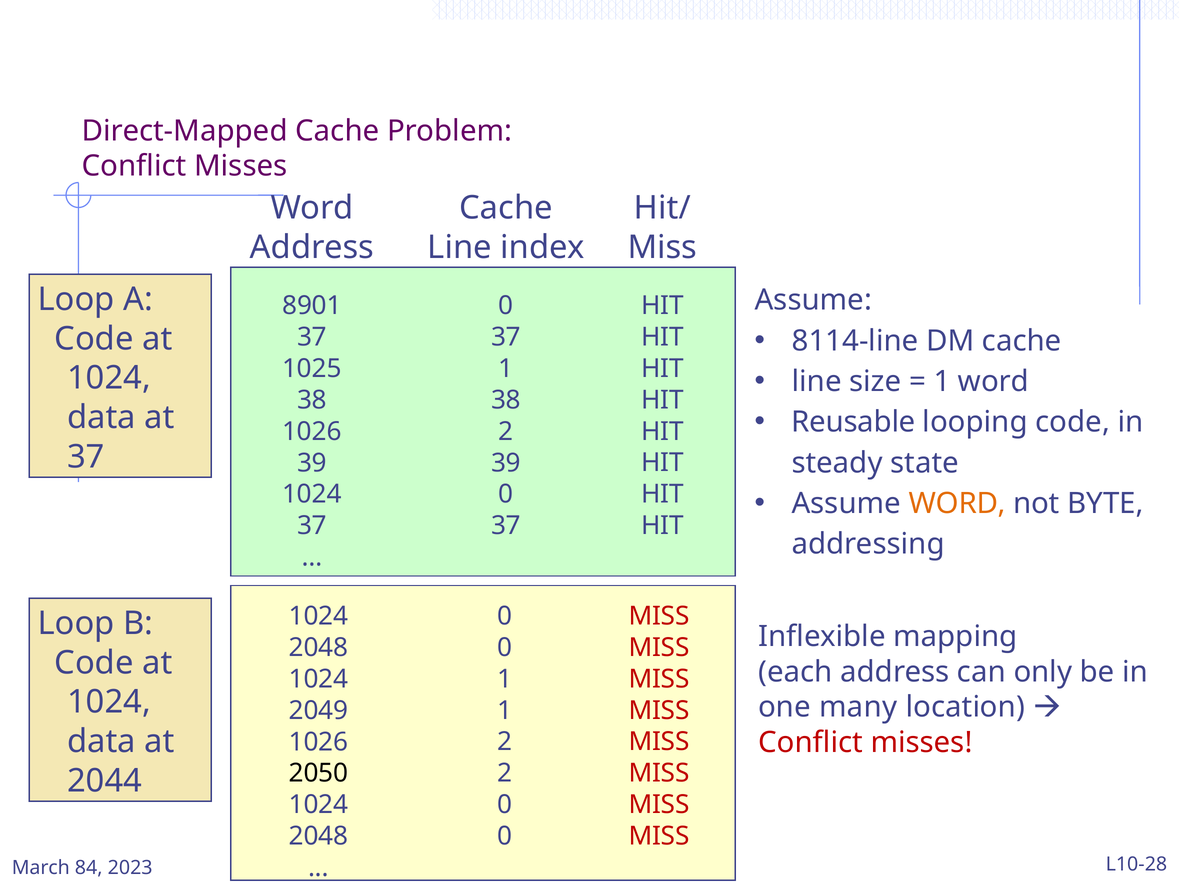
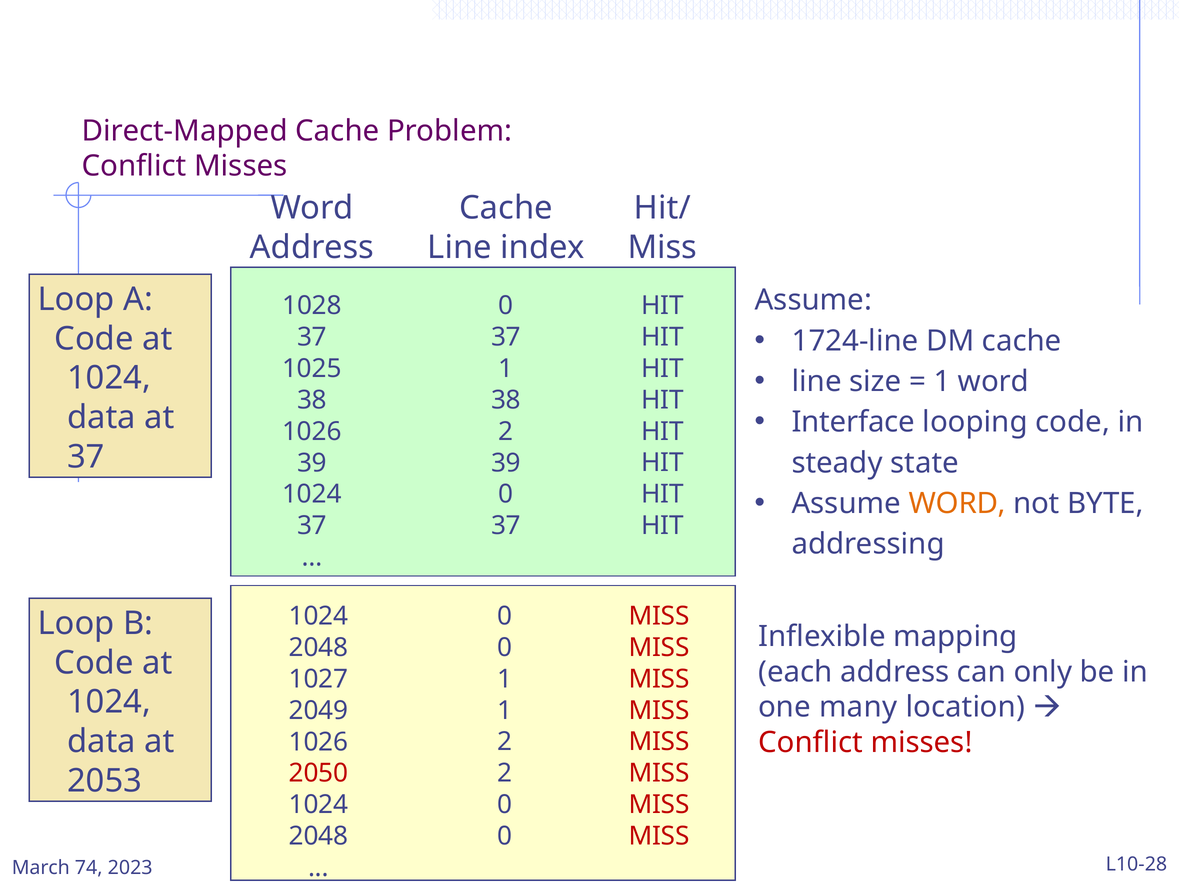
8901: 8901 -> 1028
8114-line: 8114-line -> 1724-line
Reusable: Reusable -> Interface
1024 at (319, 679): 1024 -> 1027
2050 colour: black -> red
2044: 2044 -> 2053
84: 84 -> 74
